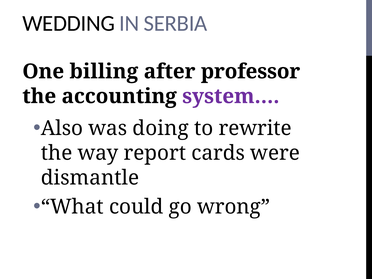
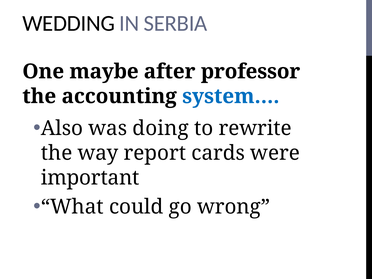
billing: billing -> maybe
system… colour: purple -> blue
dismantle: dismantle -> important
